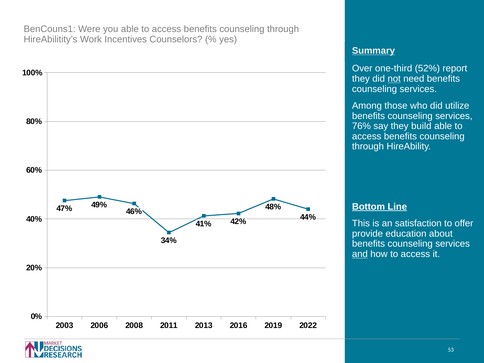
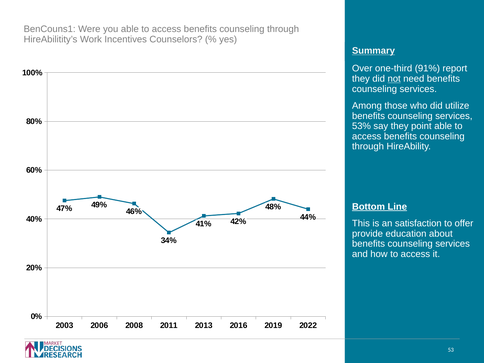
52%: 52% -> 91%
76%: 76% -> 53%
build: build -> point
and underline: present -> none
